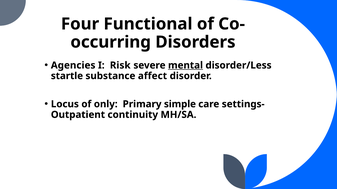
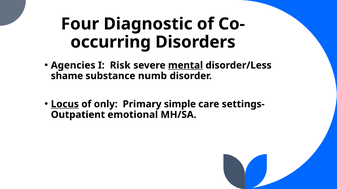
Functional: Functional -> Diagnostic
startle: startle -> shame
affect: affect -> numb
Locus underline: none -> present
continuity: continuity -> emotional
